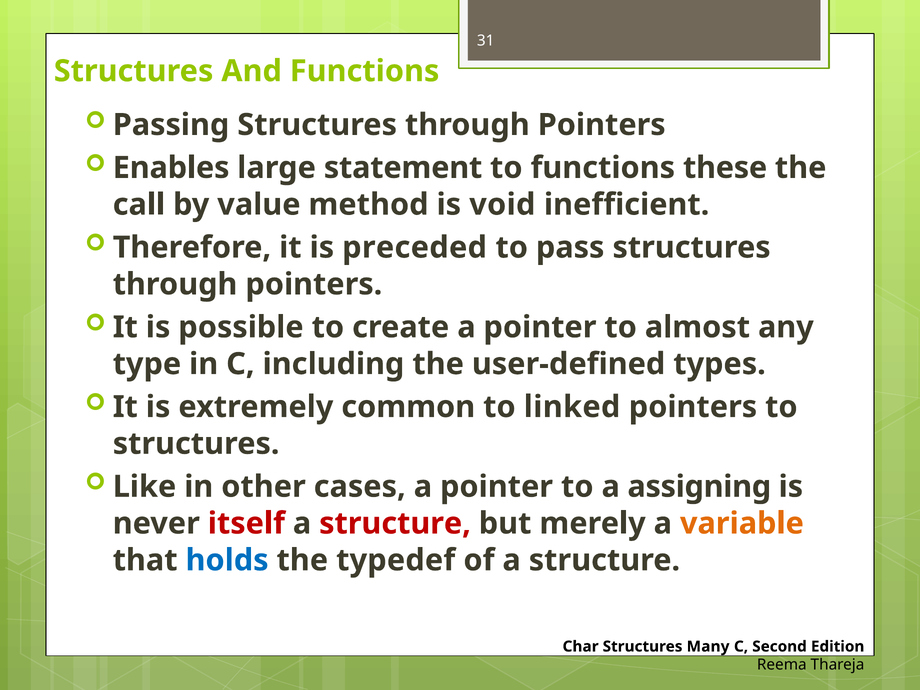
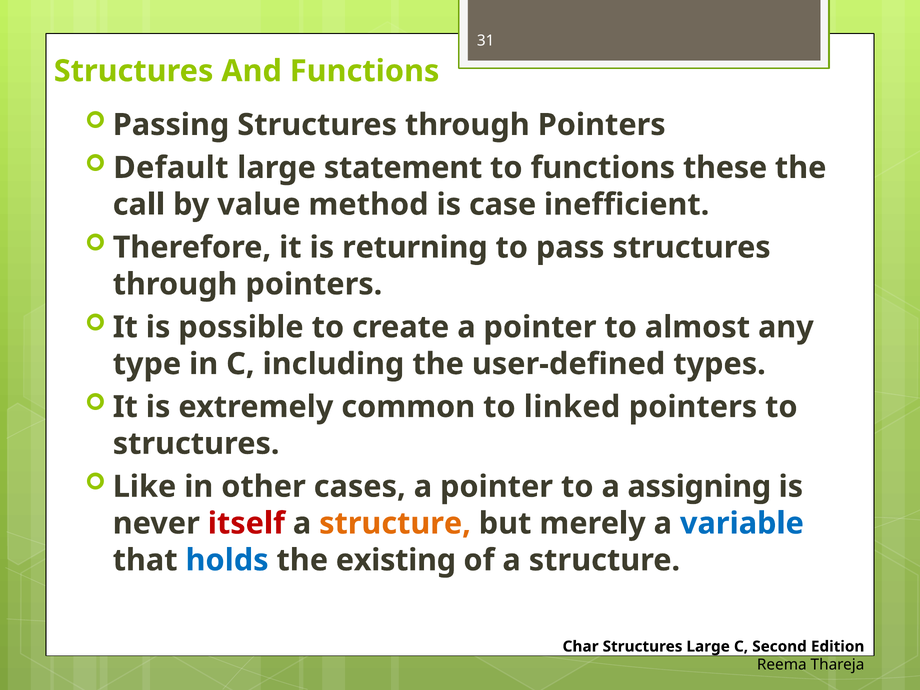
Enables: Enables -> Default
void: void -> case
preceded: preceded -> returning
structure at (395, 523) colour: red -> orange
variable colour: orange -> blue
typedef: typedef -> existing
Structures Many: Many -> Large
